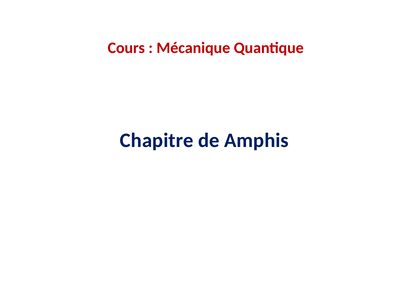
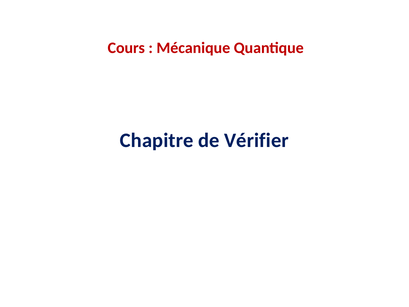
Amphis: Amphis -> Vérifier
